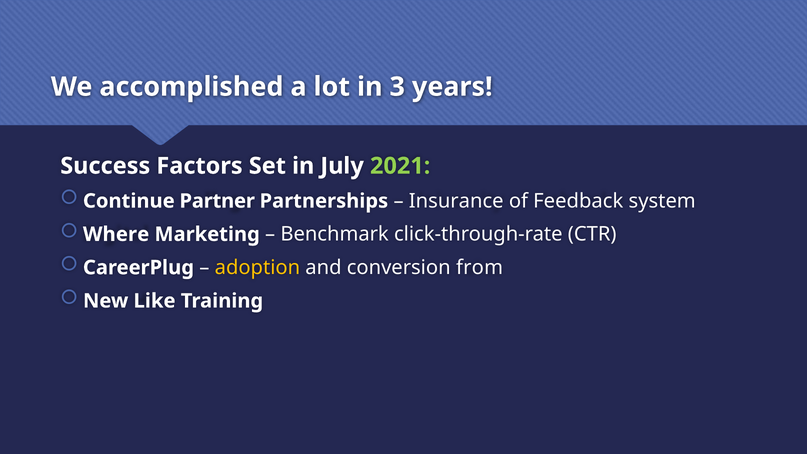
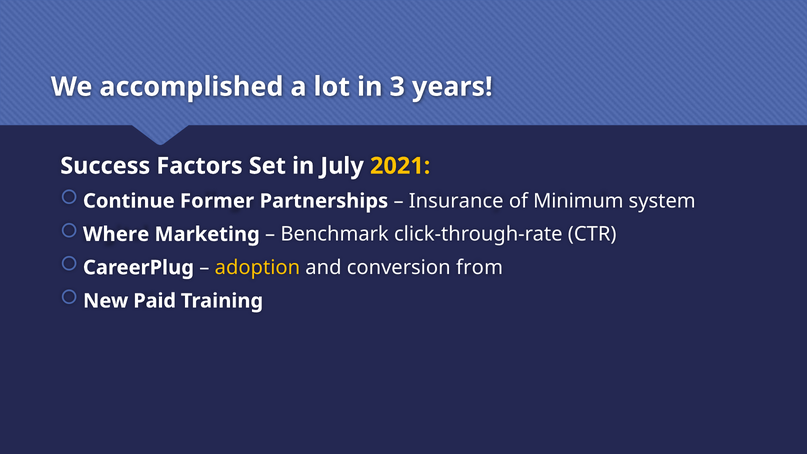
2021 colour: light green -> yellow
Partner: Partner -> Former
Feedback: Feedback -> Minimum
Like: Like -> Paid
